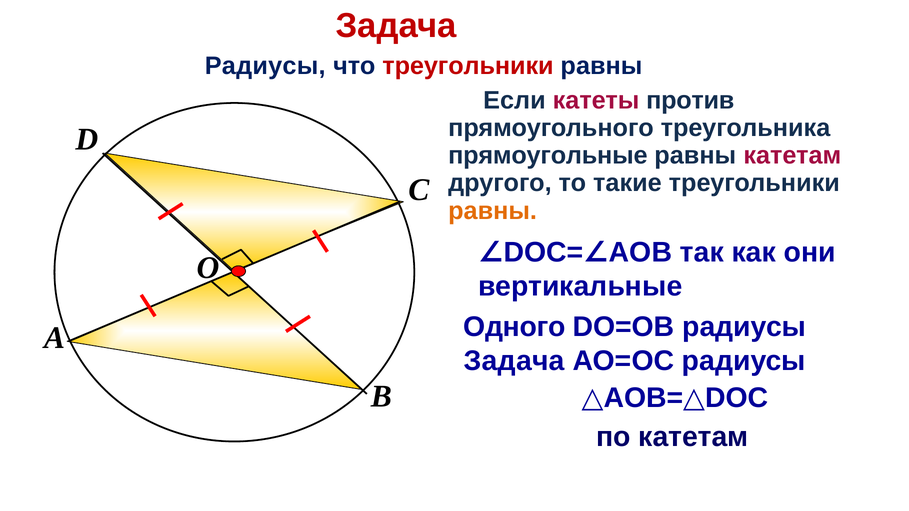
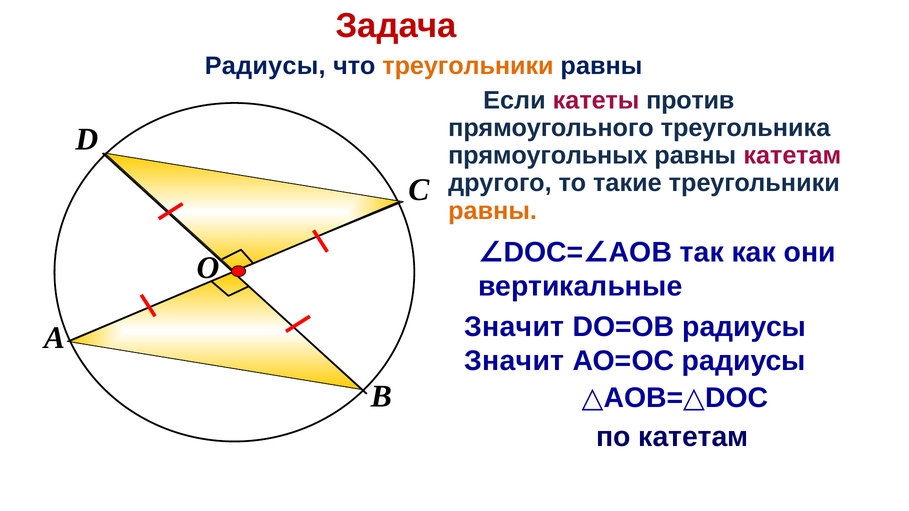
треугольники at (468, 66) colour: red -> orange
прямоугольные: прямоугольные -> прямоугольных
Одного at (515, 327): Одного -> Значит
Задача at (514, 361): Задача -> Значит
